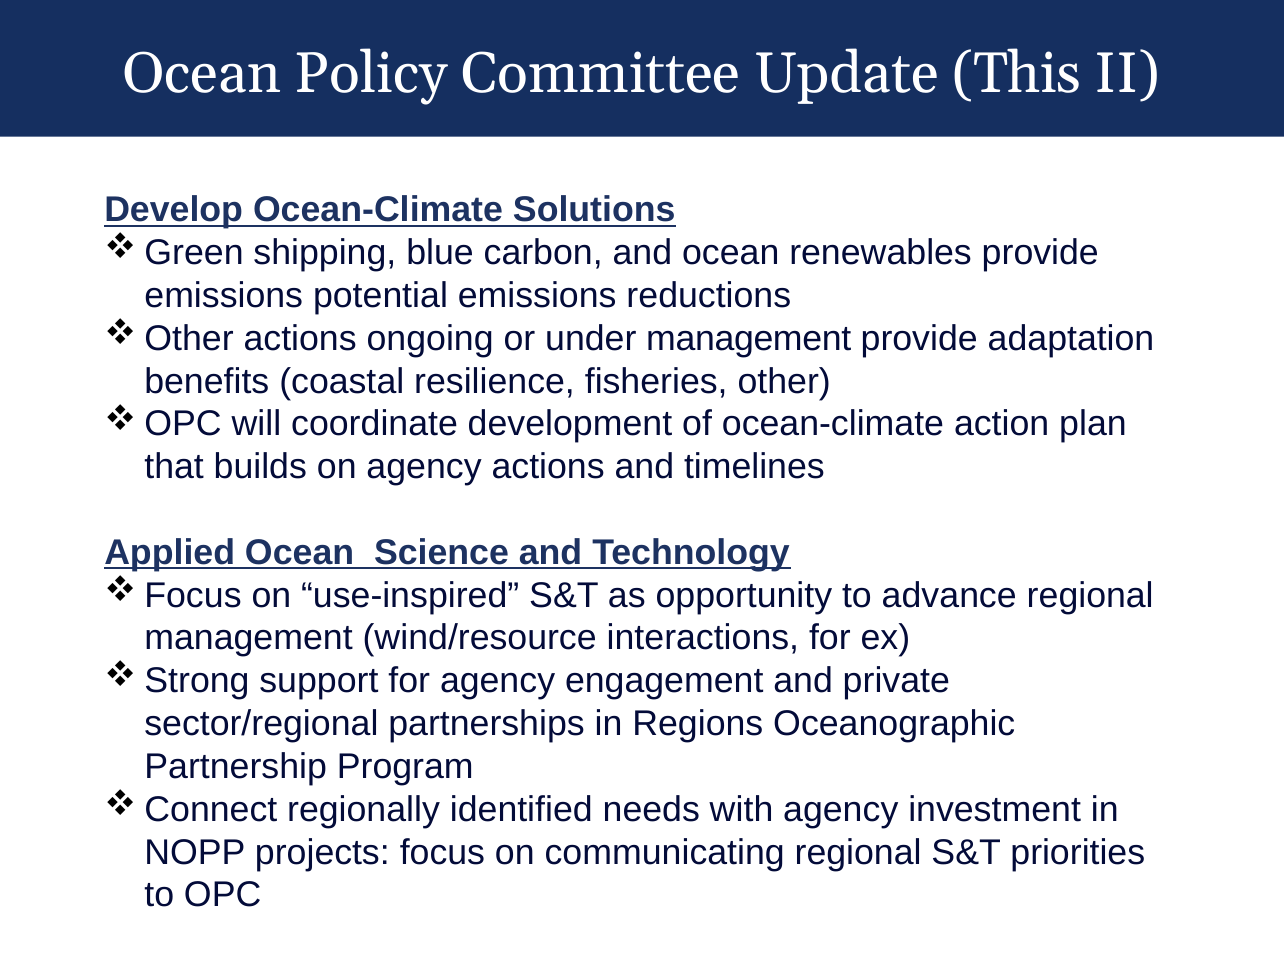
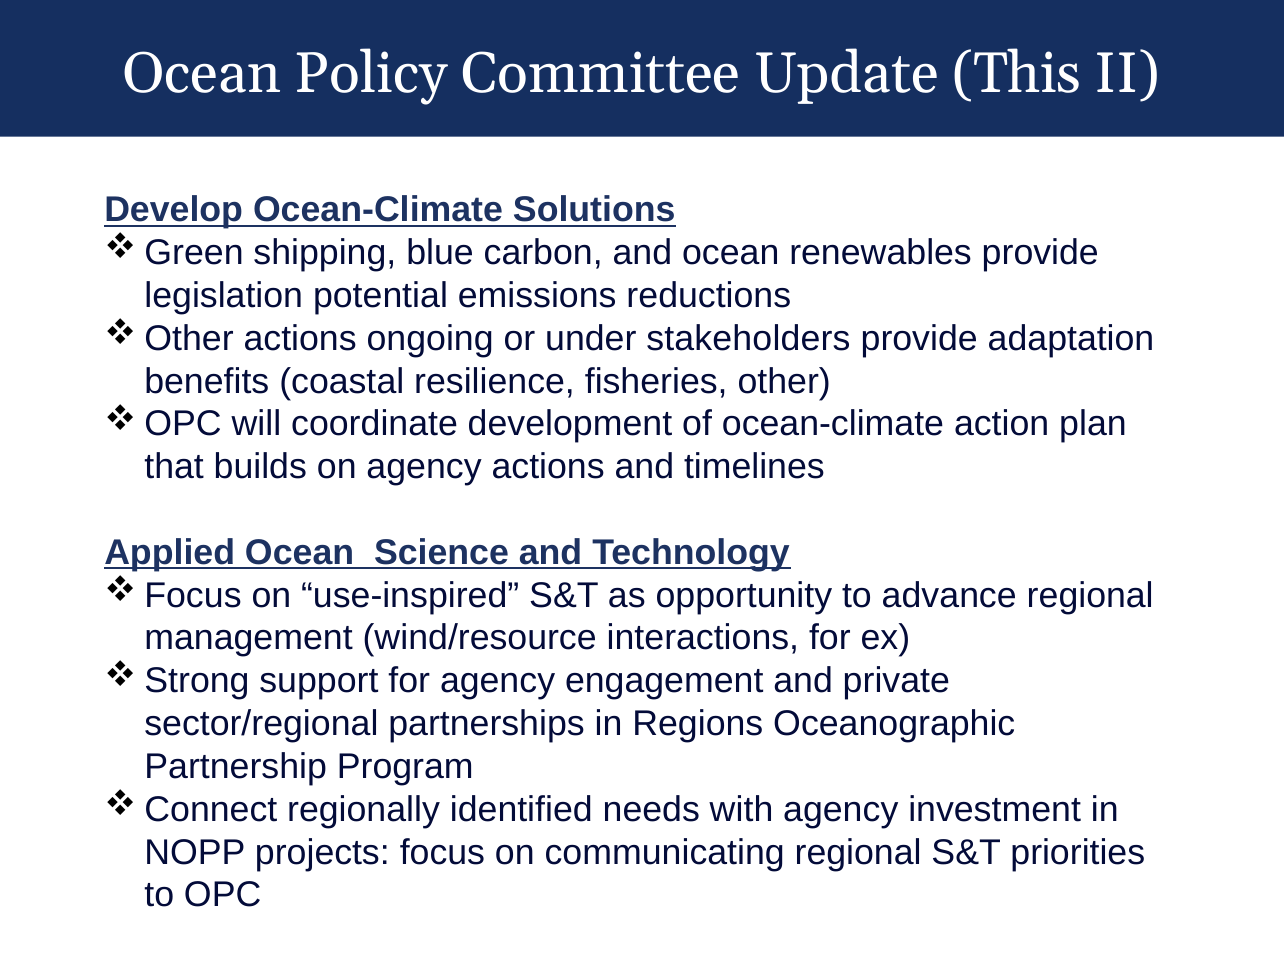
emissions at (224, 296): emissions -> legislation
under management: management -> stakeholders
